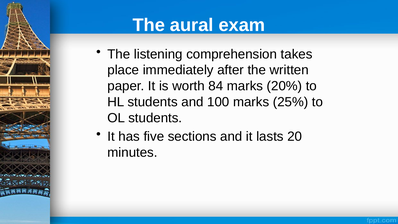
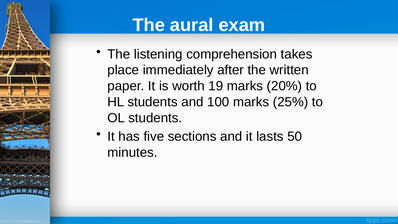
84: 84 -> 19
20: 20 -> 50
